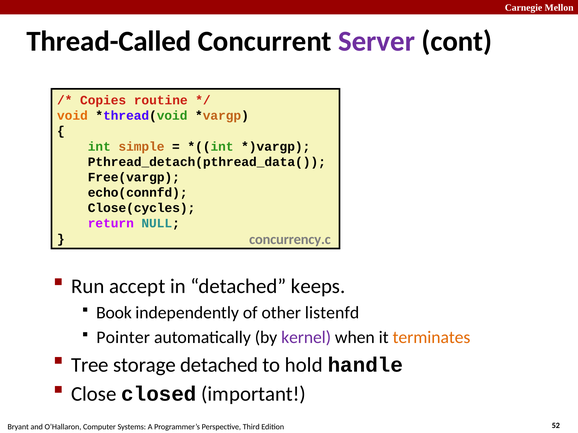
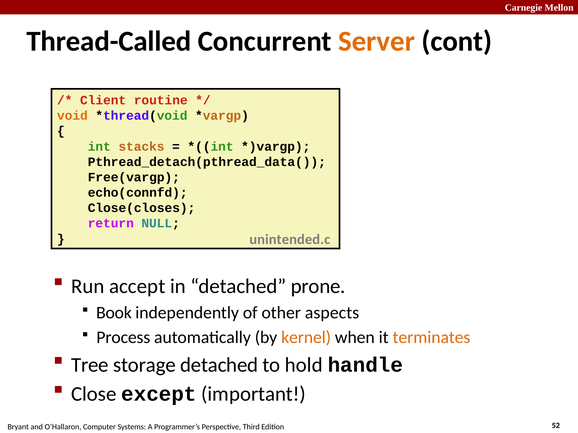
Server colour: purple -> orange
Copies: Copies -> Client
simple: simple -> stacks
Close(cycles: Close(cycles -> Close(closes
concurrency.c: concurrency.c -> unintended.c
keeps: keeps -> prone
listenfd: listenfd -> aspects
Pointer: Pointer -> Process
kernel colour: purple -> orange
closed: closed -> except
